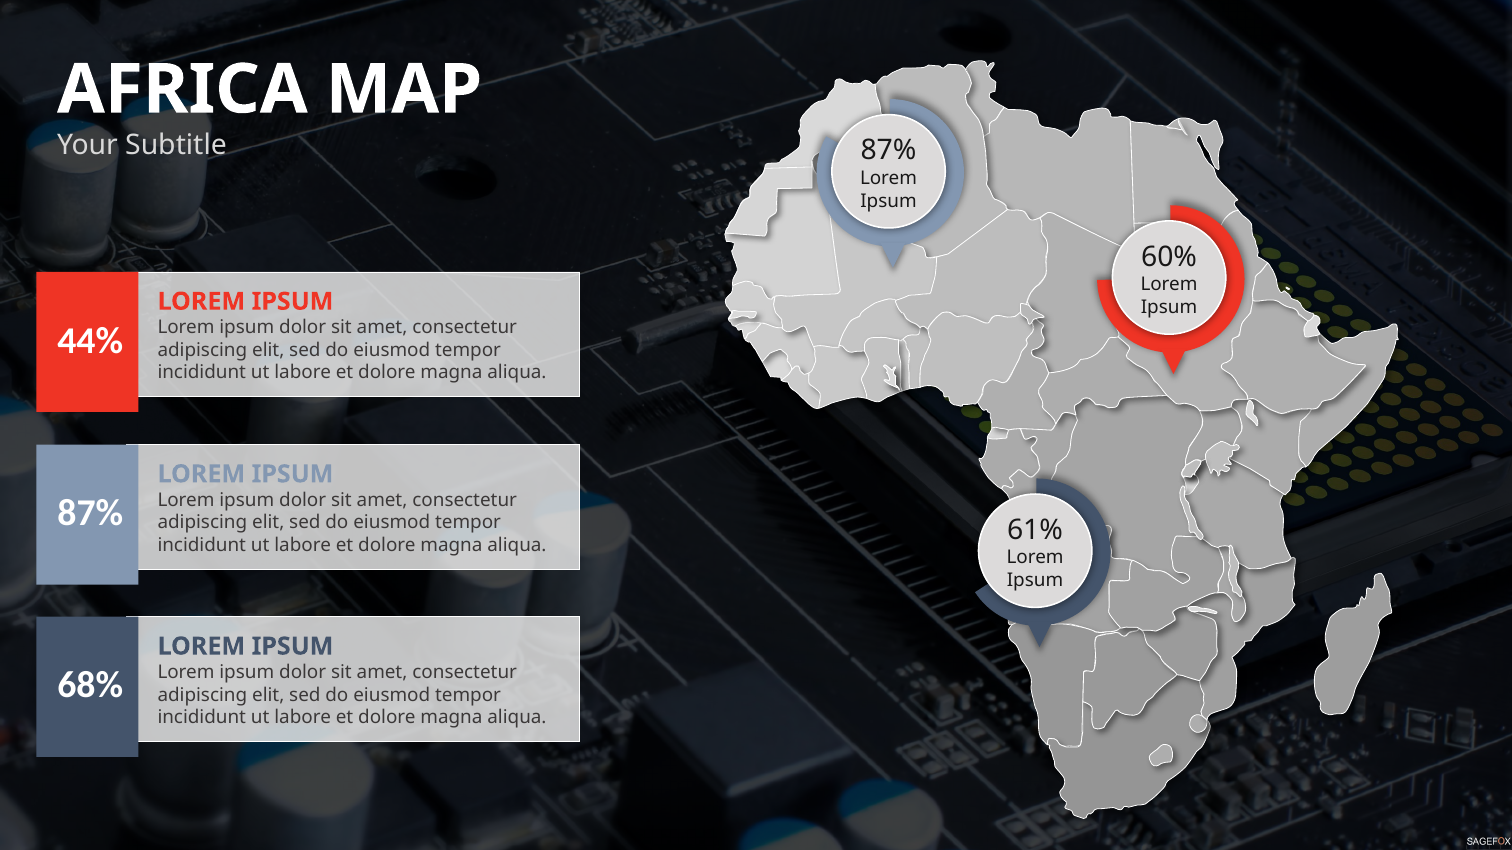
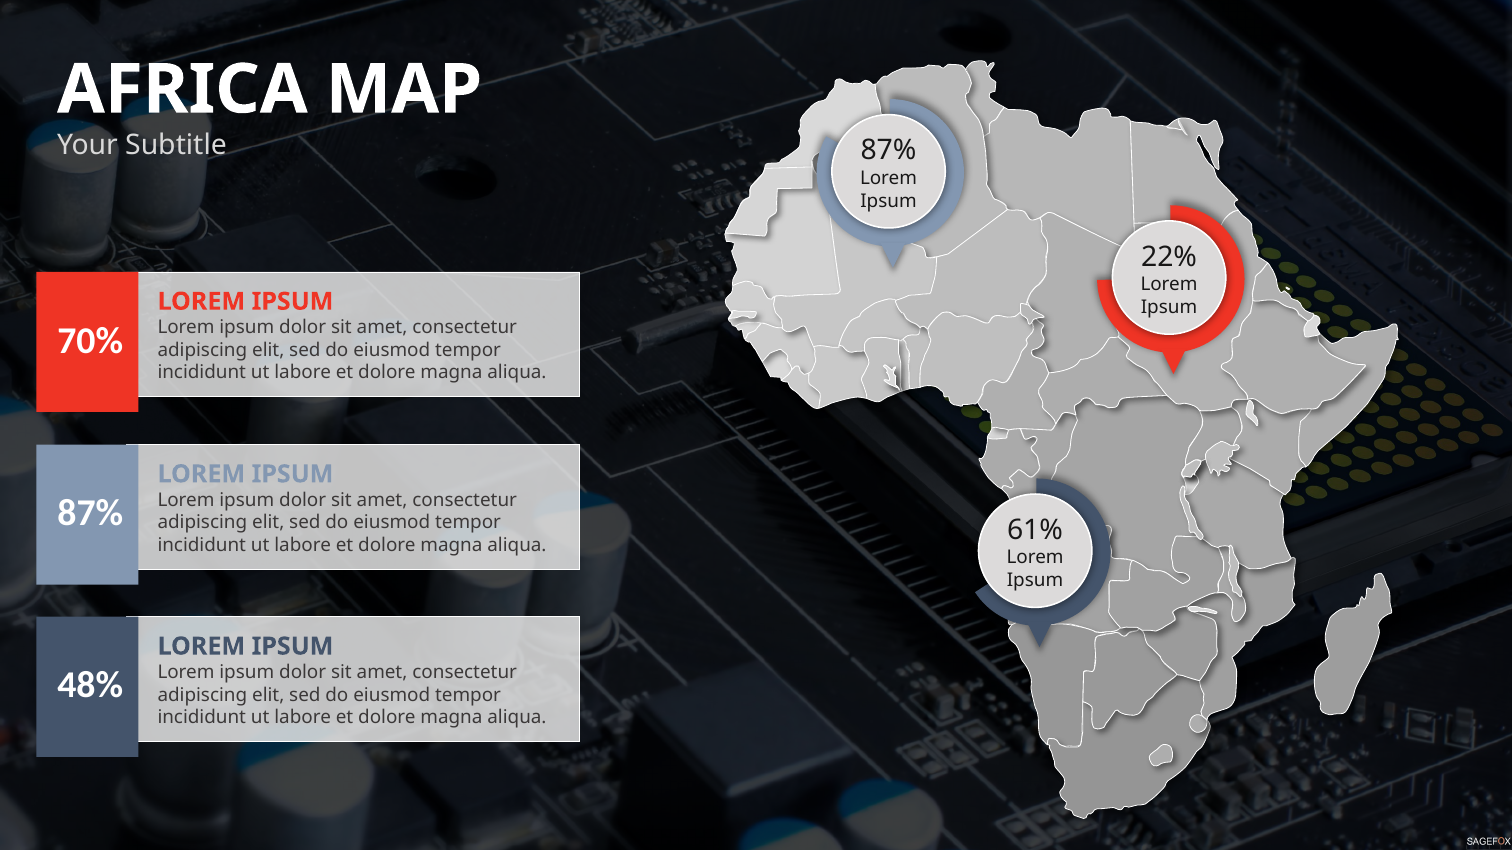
60%: 60% -> 22%
44%: 44% -> 70%
68%: 68% -> 48%
